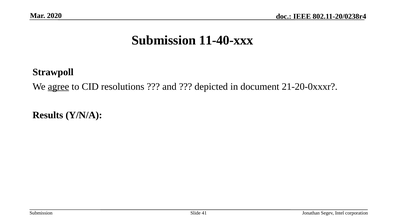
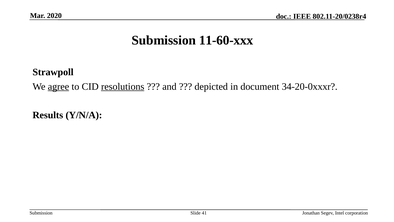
11-40-xxx: 11-40-xxx -> 11-60-xxx
resolutions underline: none -> present
21-20-0xxxr: 21-20-0xxxr -> 34-20-0xxxr
